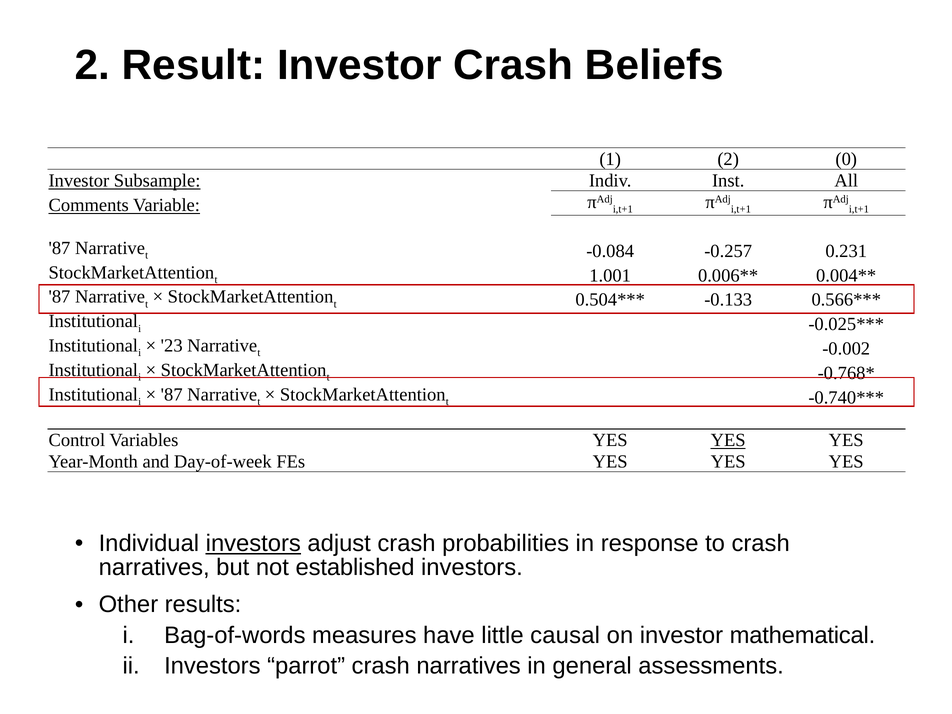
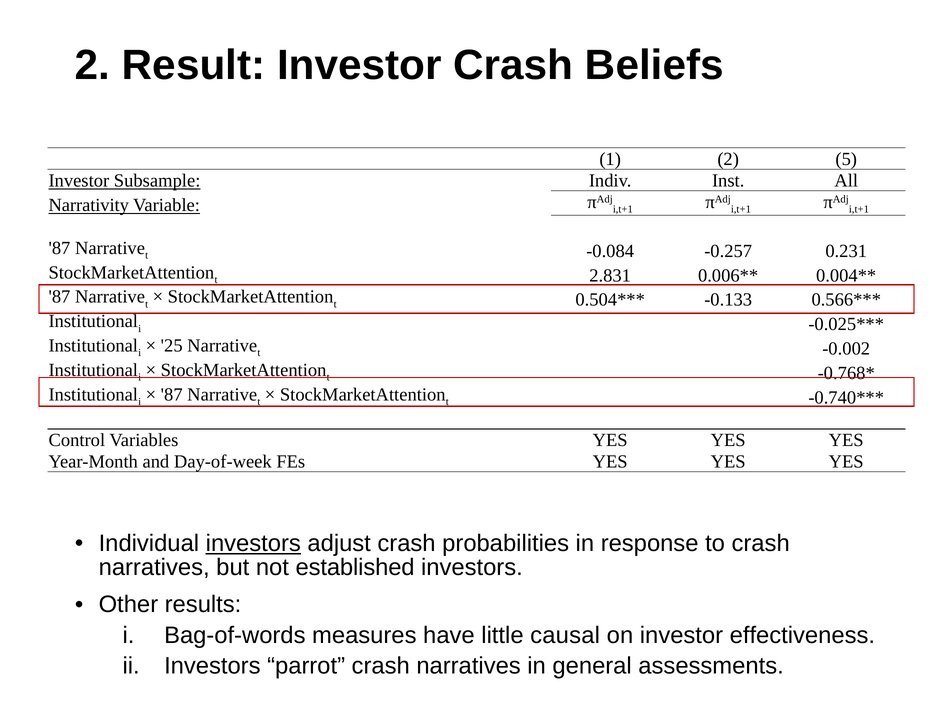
0: 0 -> 5
Comments: Comments -> Narrativity
1.001: 1.001 -> 2.831
23: 23 -> 25
YES at (728, 440) underline: present -> none
mathematical: mathematical -> effectiveness
